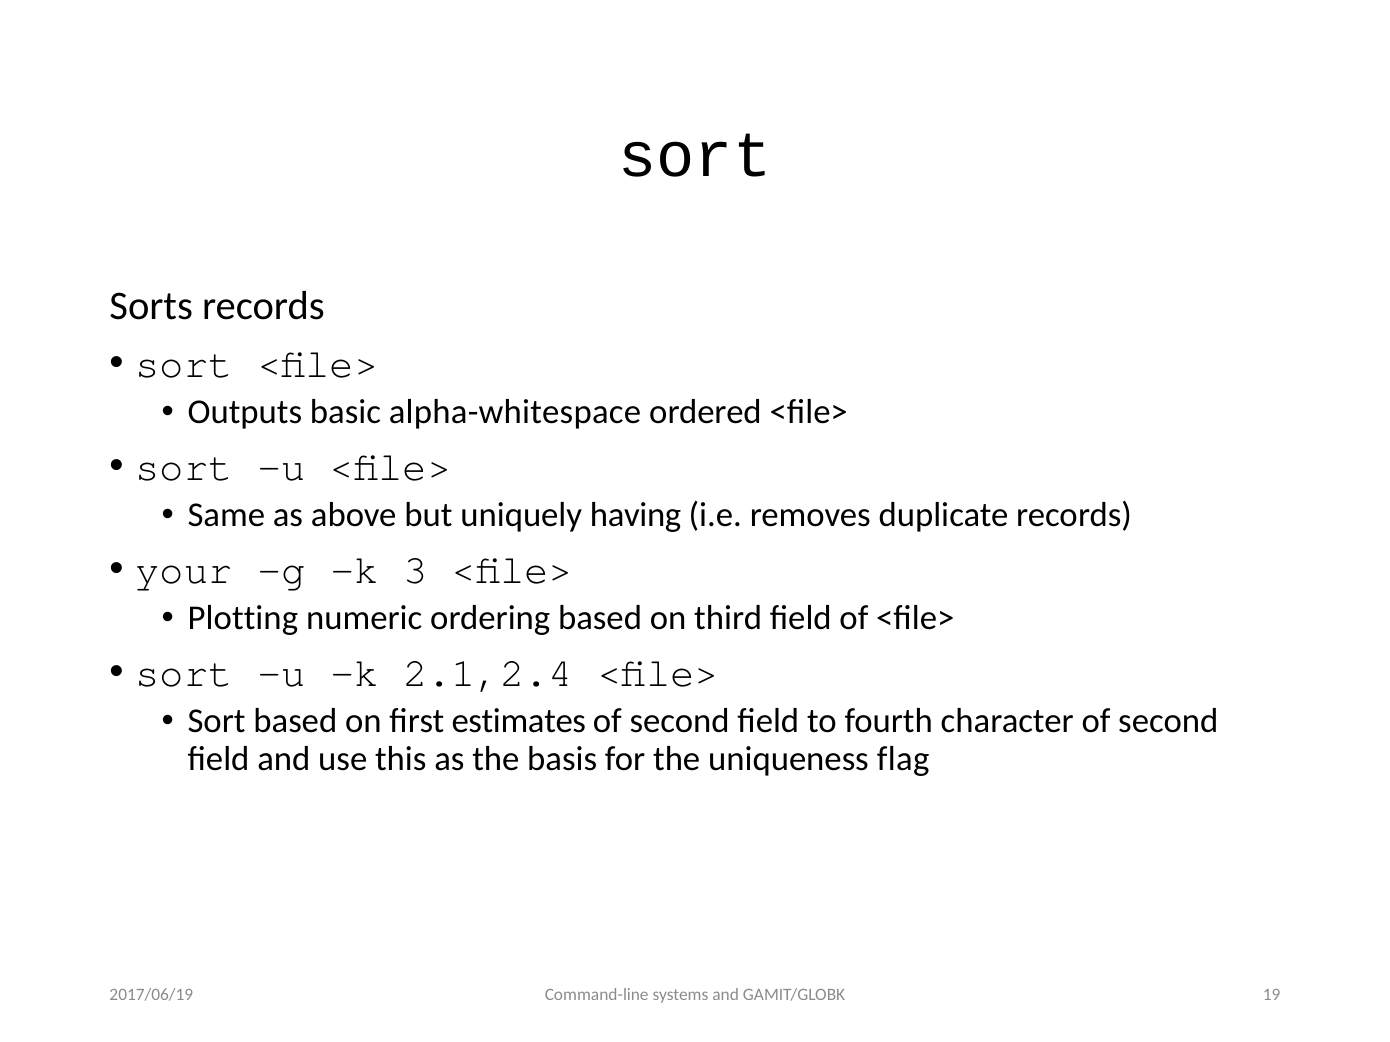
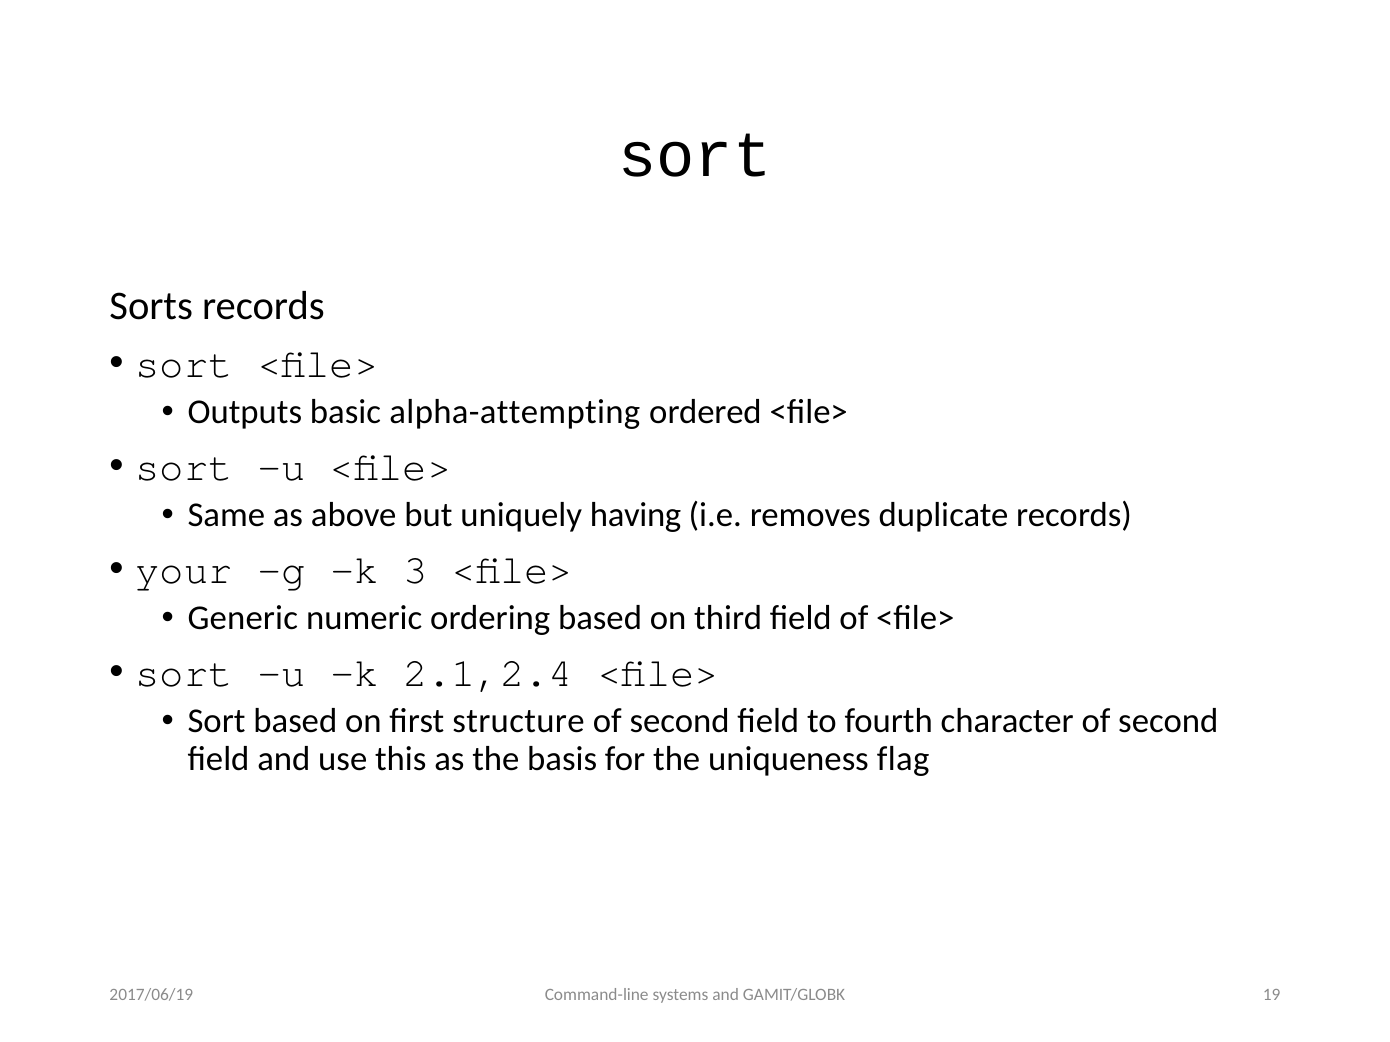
alpha-whitespace: alpha-whitespace -> alpha-attempting
Plotting: Plotting -> Generic
estimates: estimates -> structure
